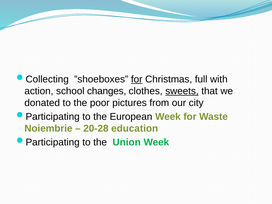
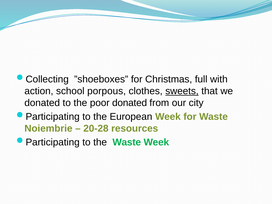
for at (137, 79) underline: present -> none
changes: changes -> porpous
poor pictures: pictures -> donated
education: education -> resources
the Union: Union -> Waste
